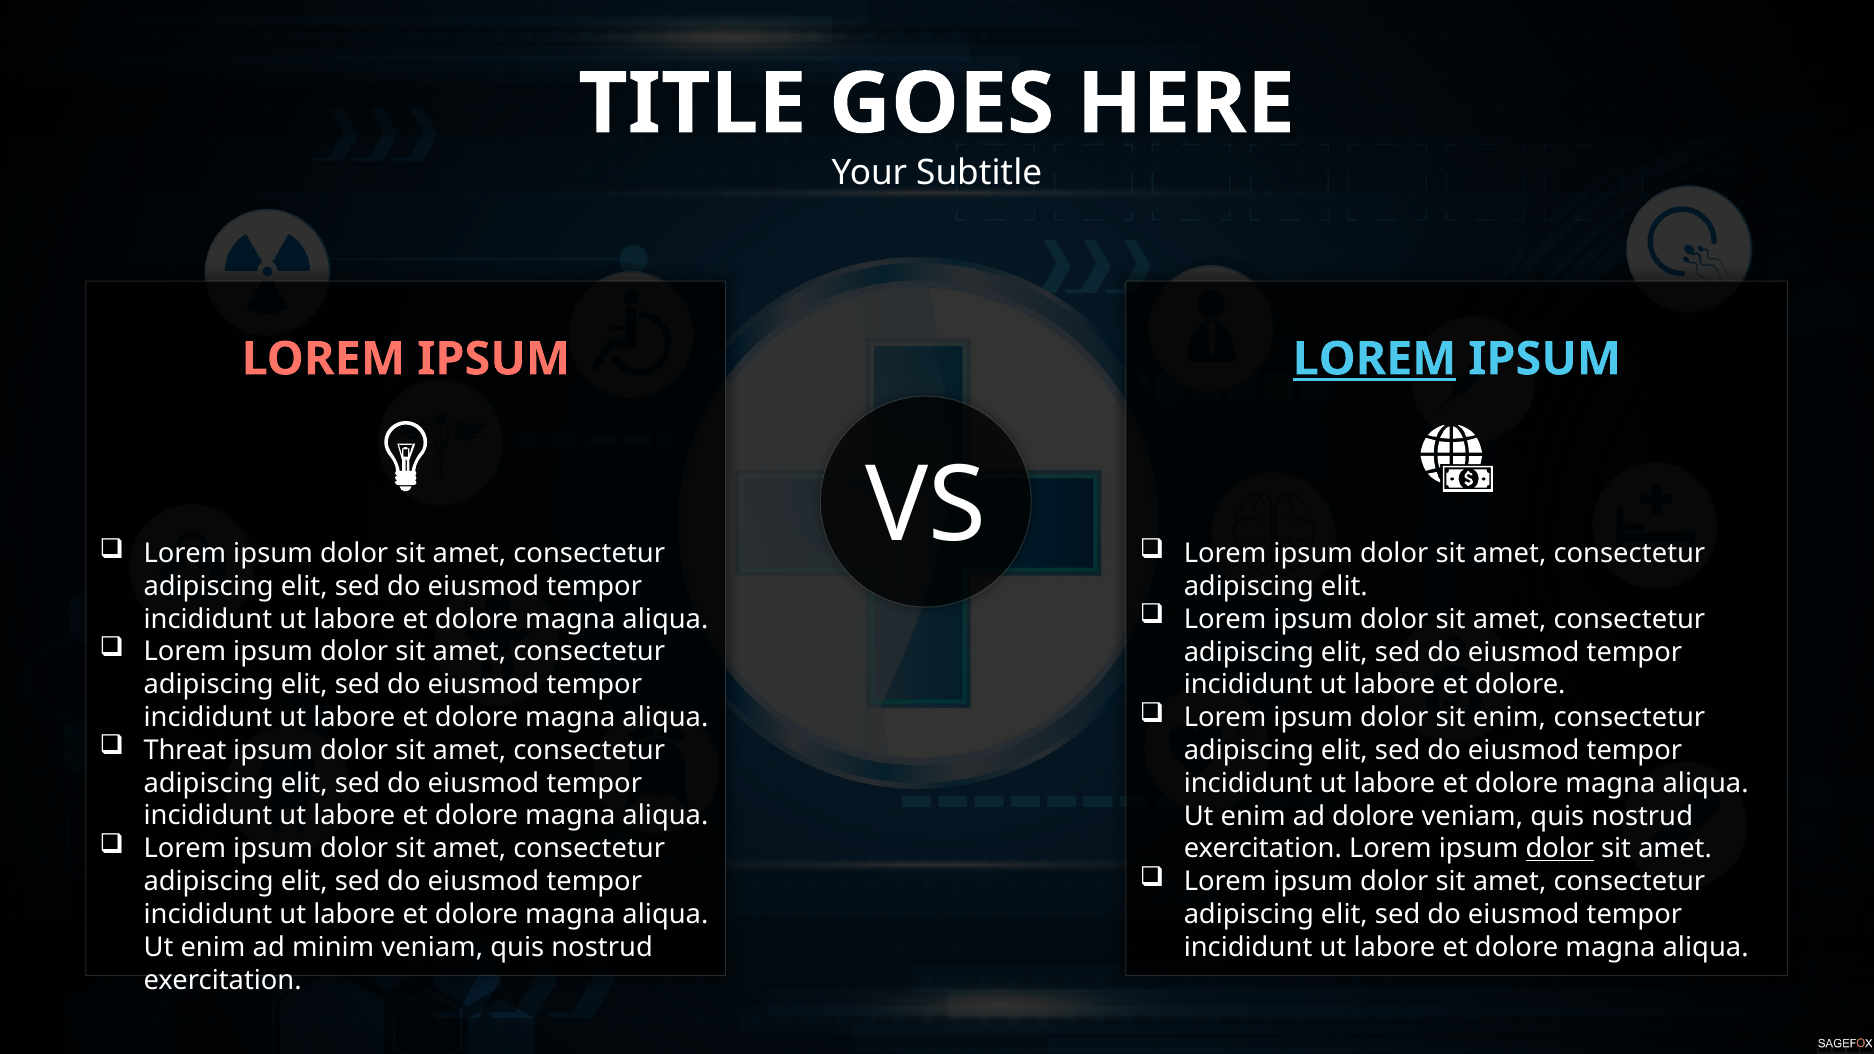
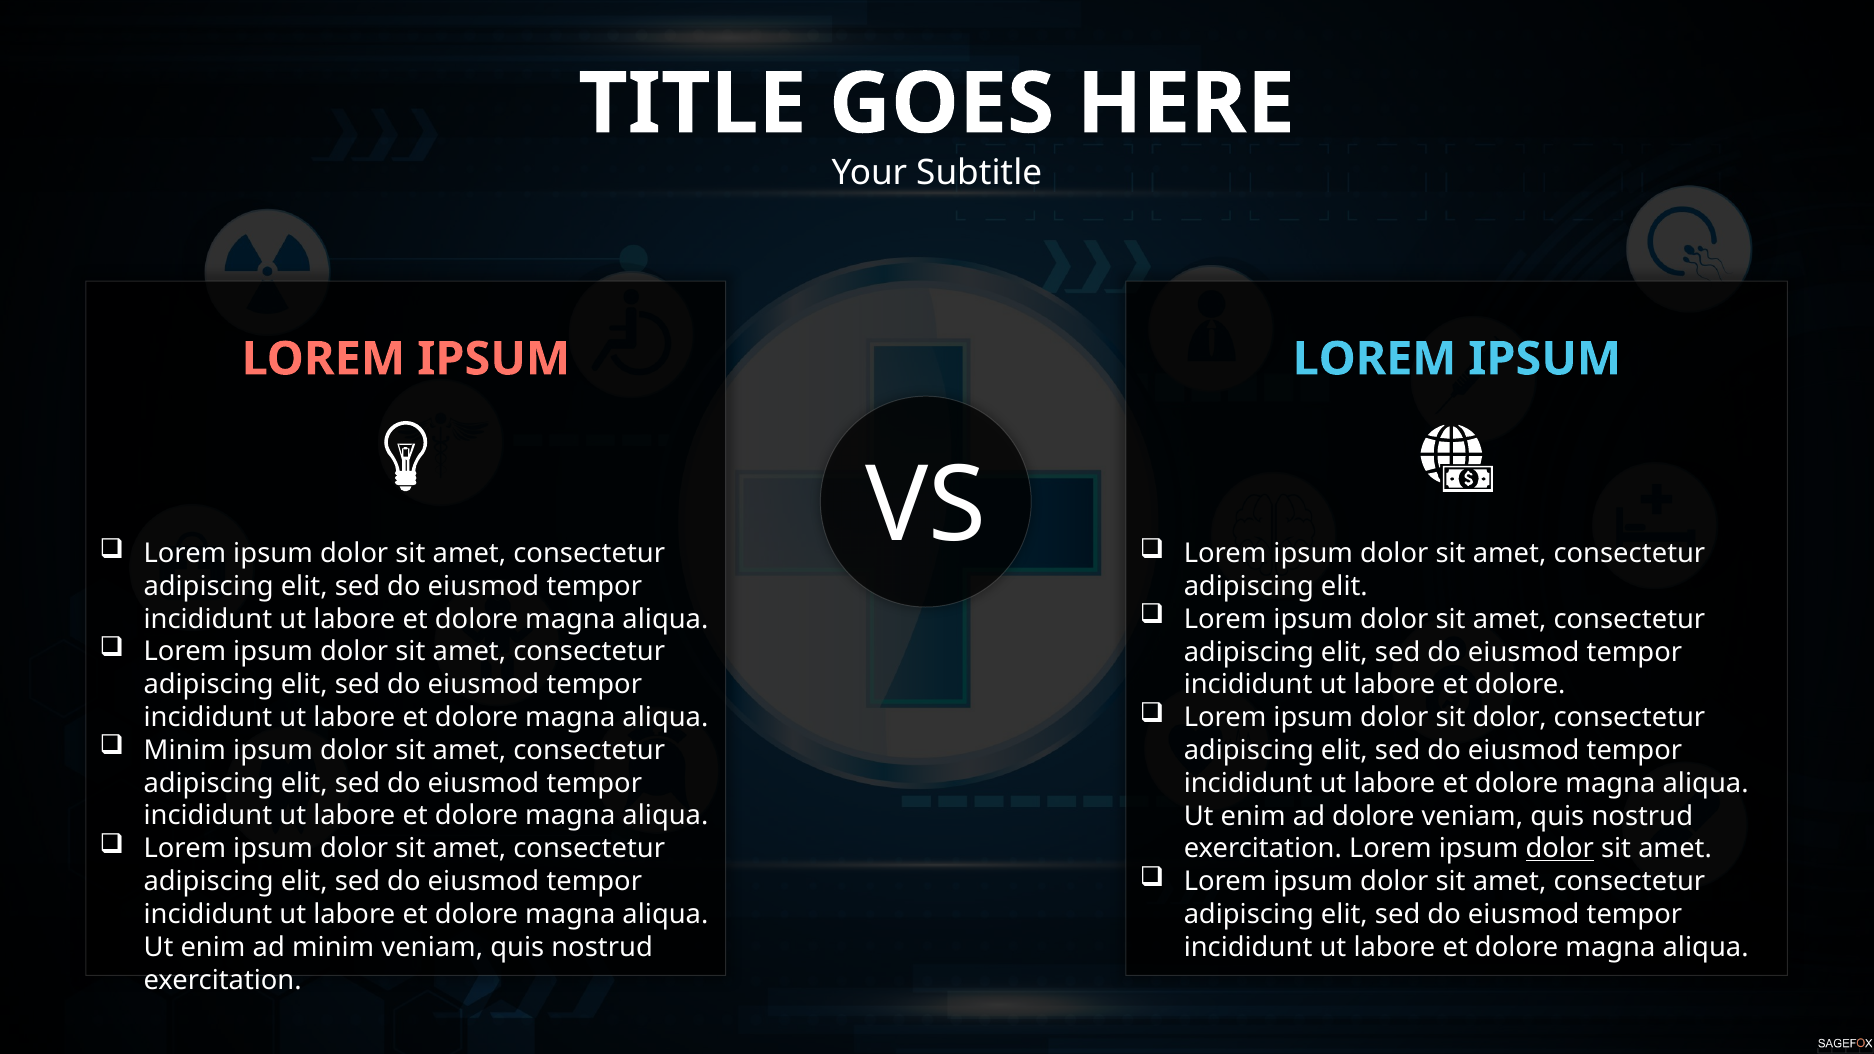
LOREM at (1374, 359) underline: present -> none
sit enim: enim -> dolor
Threat at (185, 750): Threat -> Minim
